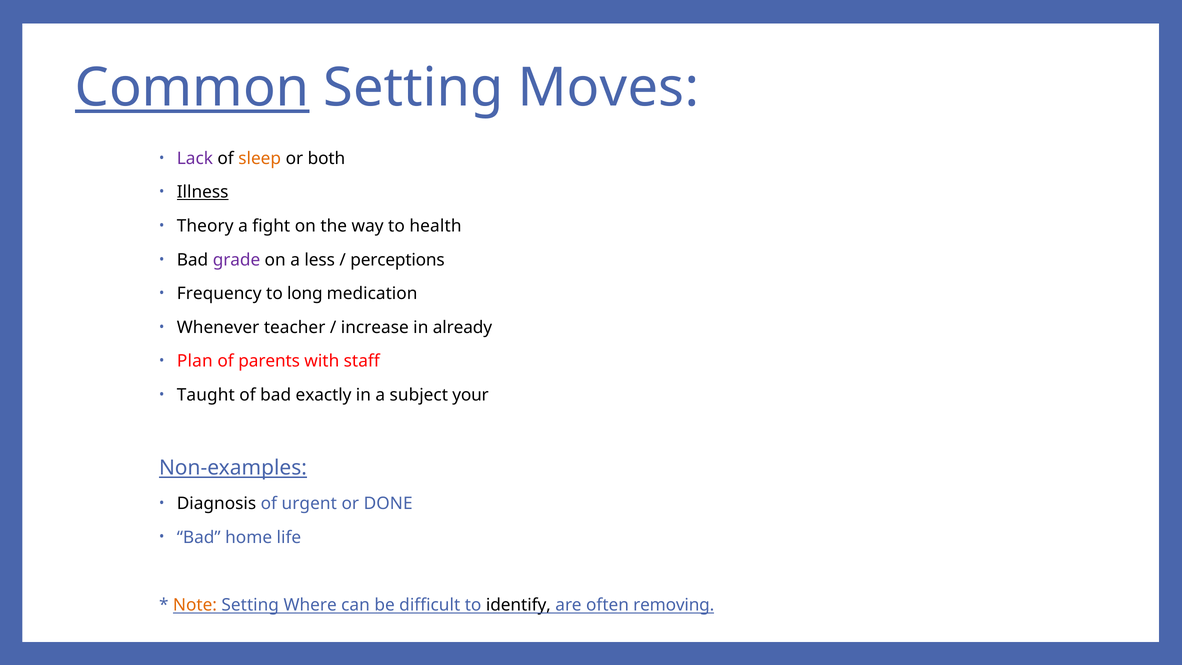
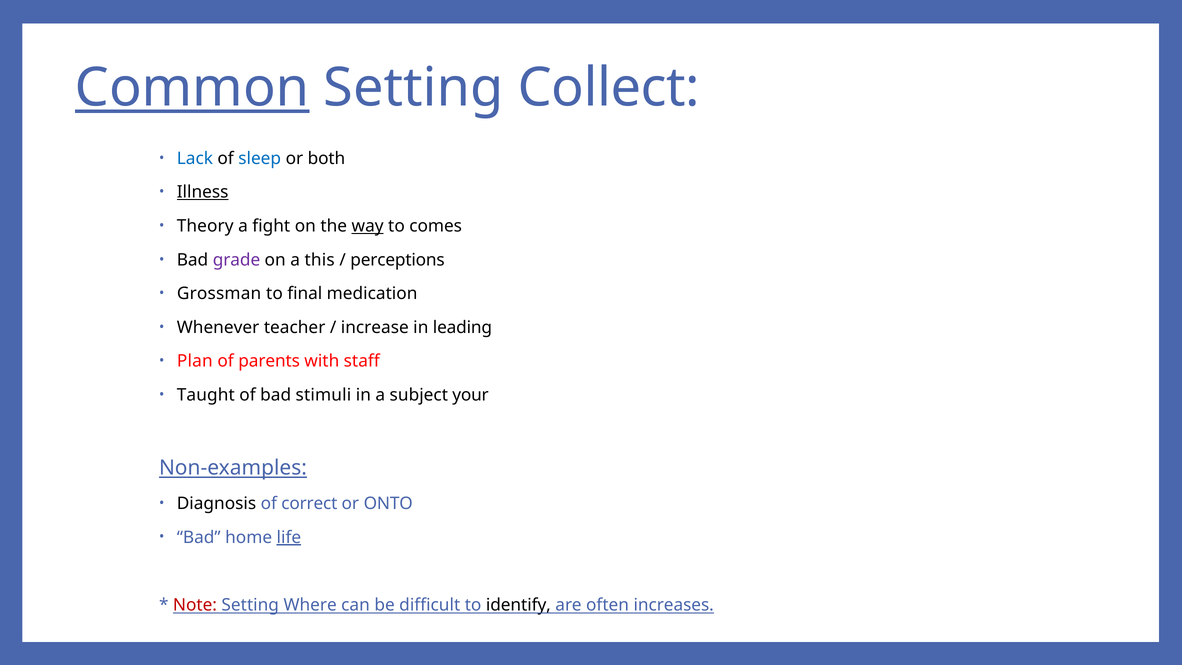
Moves: Moves -> Collect
Lack colour: purple -> blue
sleep colour: orange -> blue
way underline: none -> present
health: health -> comes
less: less -> this
Frequency: Frequency -> Grossman
long: long -> final
already: already -> leading
exactly: exactly -> stimuli
urgent: urgent -> correct
DONE: DONE -> ONTO
life underline: none -> present
Note colour: orange -> red
removing: removing -> increases
